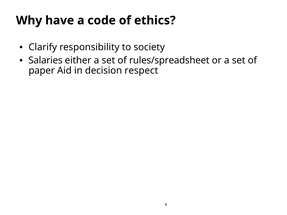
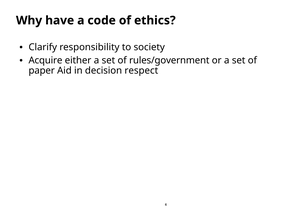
Salaries: Salaries -> Acquire
rules/spreadsheet: rules/spreadsheet -> rules/government
